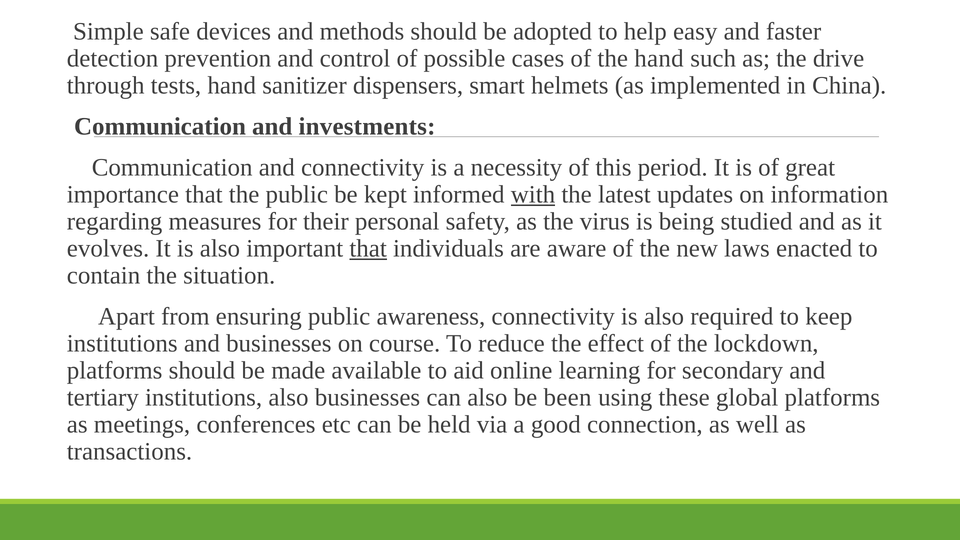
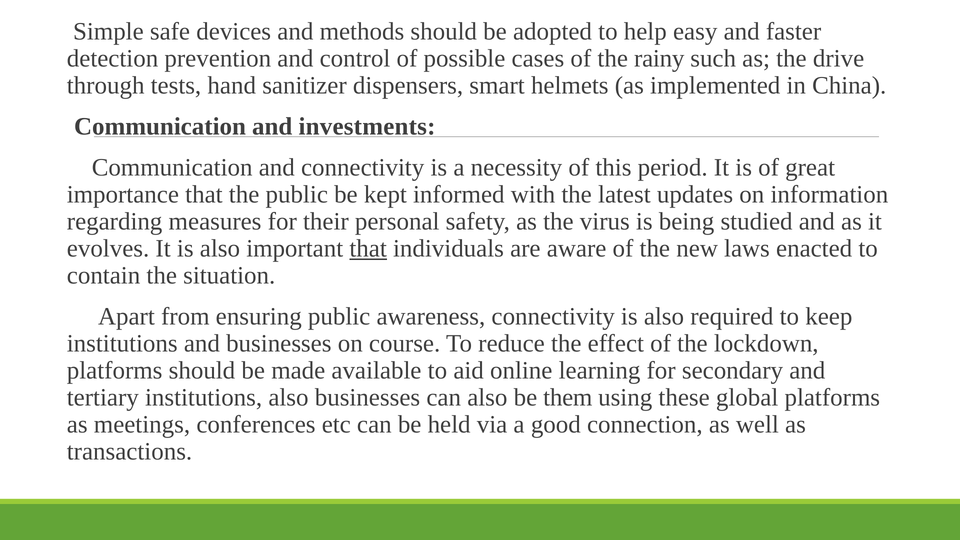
the hand: hand -> rainy
with underline: present -> none
been: been -> them
